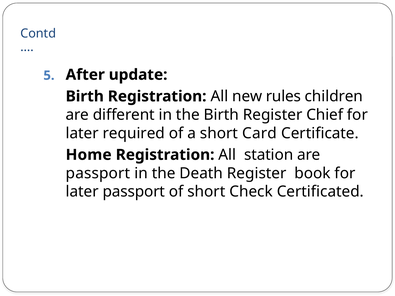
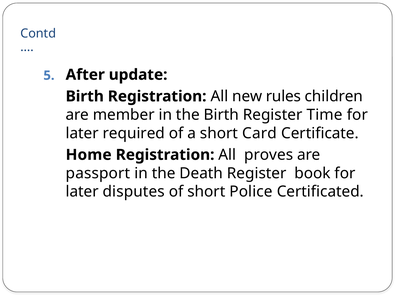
different: different -> member
Chief: Chief -> Time
station: station -> proves
later passport: passport -> disputes
Check: Check -> Police
